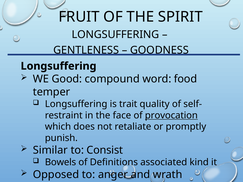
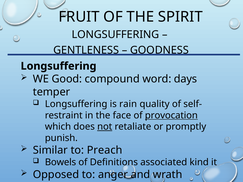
food: food -> days
trait: trait -> rain
not underline: none -> present
Consist: Consist -> Preach
